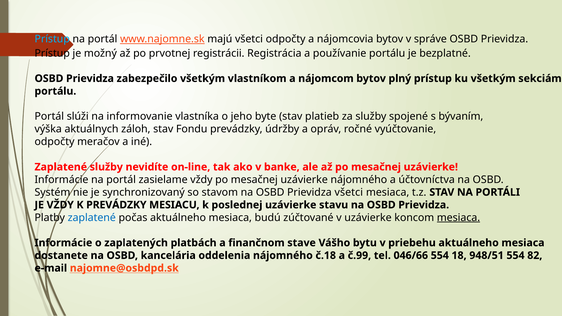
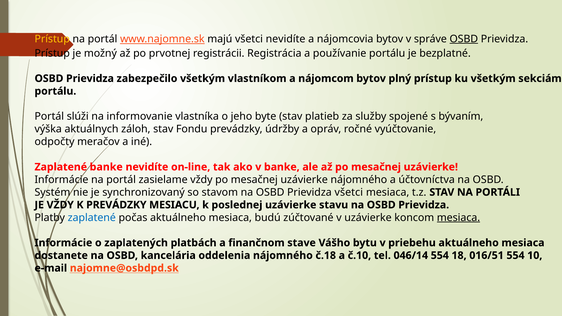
Prístup at (52, 39) colour: light blue -> yellow
všetci odpočty: odpočty -> nevidíte
OSBD at (464, 39) underline: none -> present
Zaplatené služby: služby -> banke
č.99: č.99 -> č.10
046/66: 046/66 -> 046/14
948/51: 948/51 -> 016/51
82: 82 -> 10
